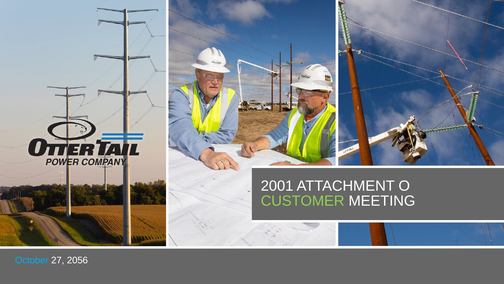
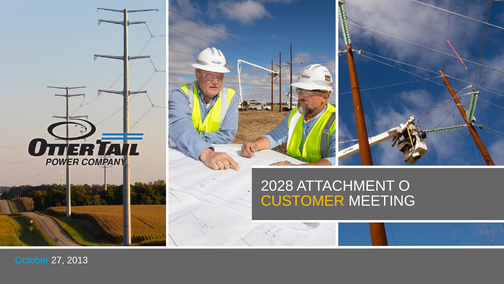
2001: 2001 -> 2028
CUSTOMER colour: light green -> yellow
2056: 2056 -> 2013
